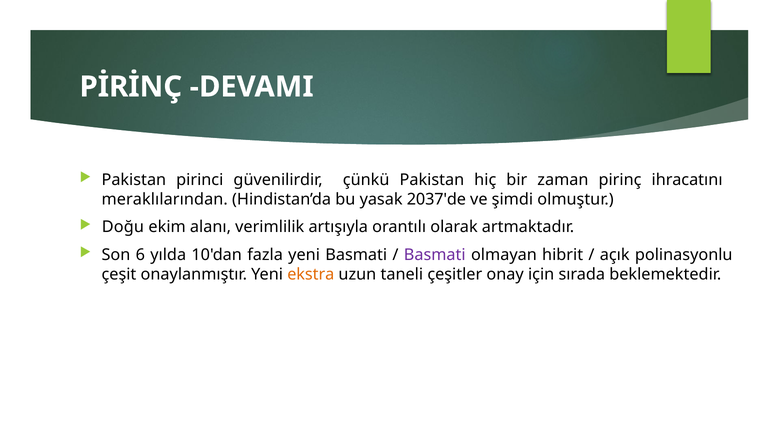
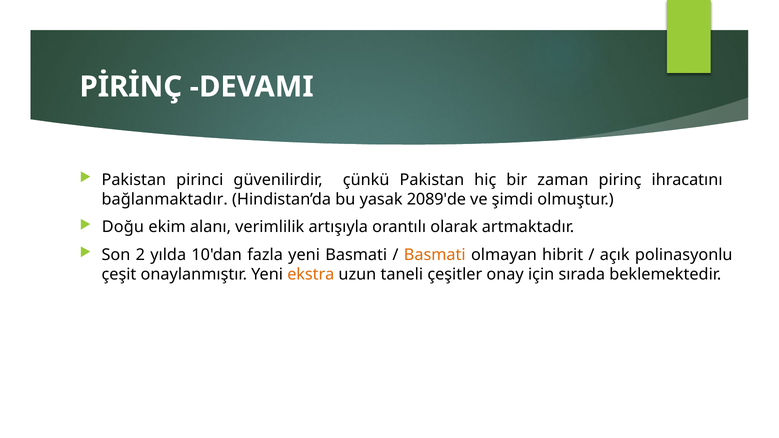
meraklılarından: meraklılarından -> bağlanmaktadır
2037'de: 2037'de -> 2089'de
6: 6 -> 2
Basmati at (435, 255) colour: purple -> orange
